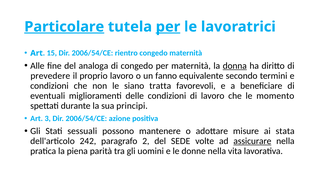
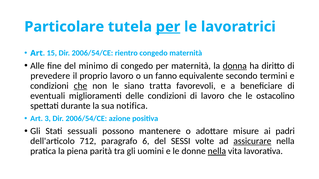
Particolare underline: present -> none
analoga: analoga -> minimo
che at (81, 86) underline: none -> present
momento: momento -> ostacolino
principi: principi -> notifica
stata: stata -> padri
242: 242 -> 712
2: 2 -> 6
SEDE: SEDE -> SESSI
nella at (217, 151) underline: none -> present
